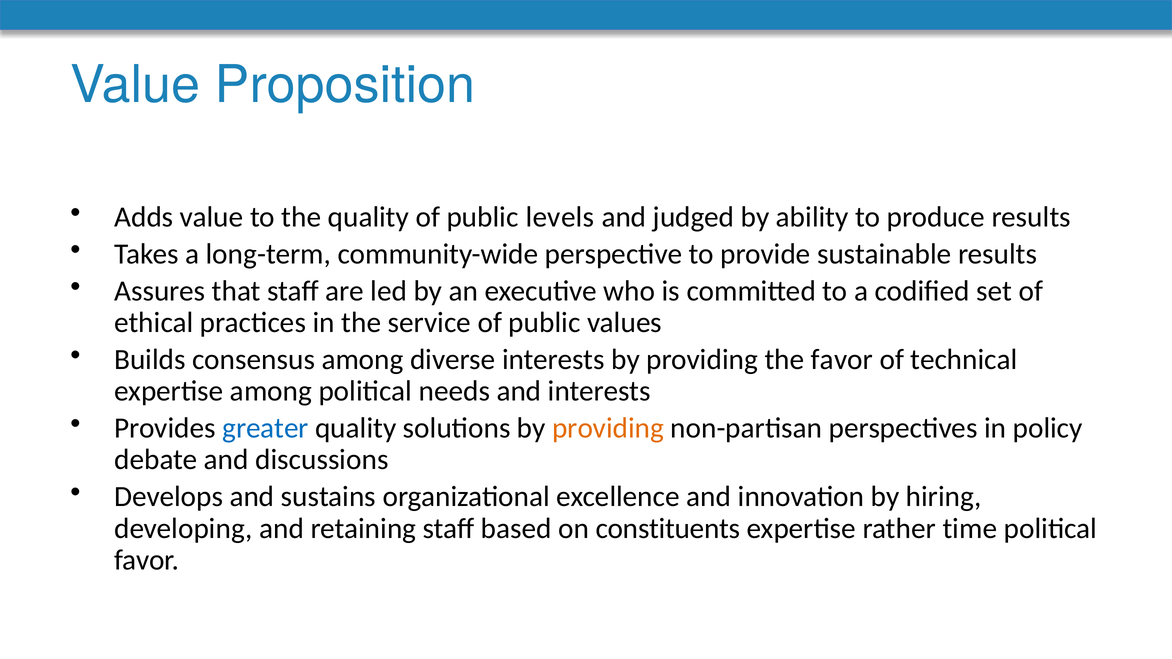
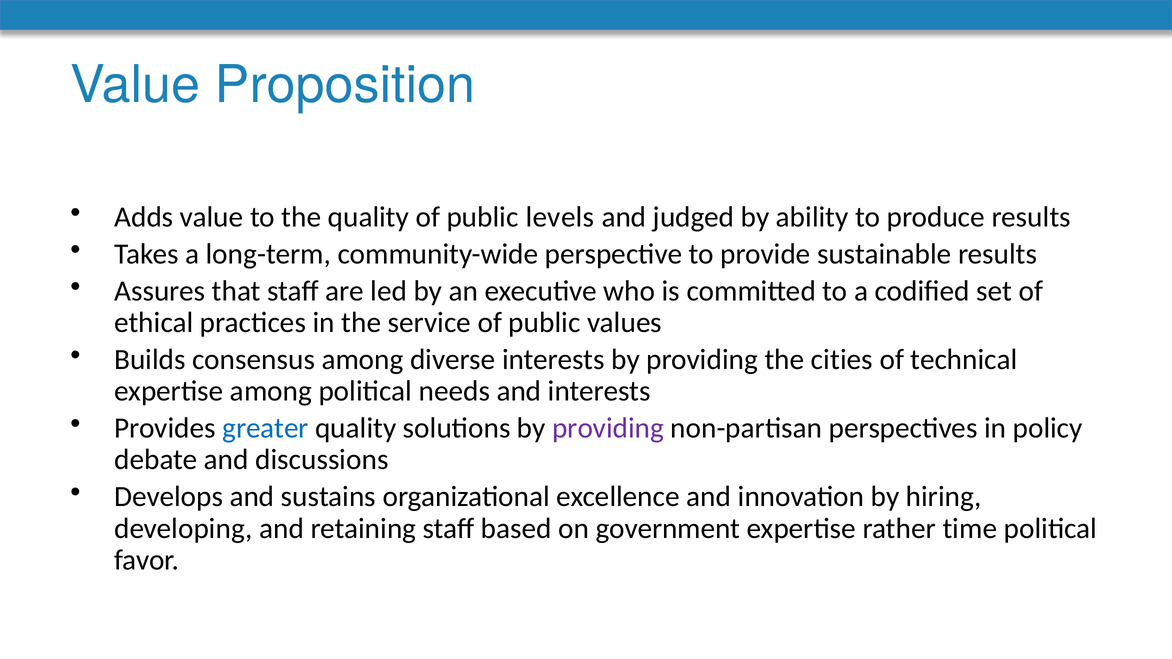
the favor: favor -> cities
providing at (608, 428) colour: orange -> purple
constituents: constituents -> government
